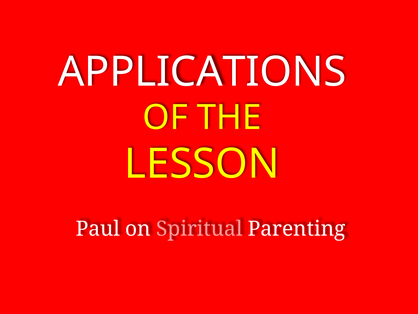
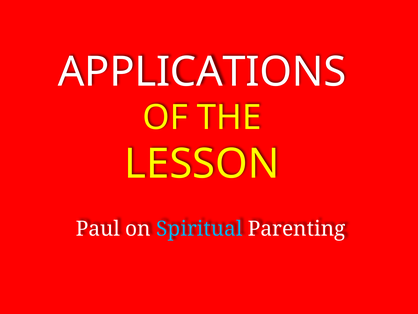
Spiritual colour: pink -> light blue
